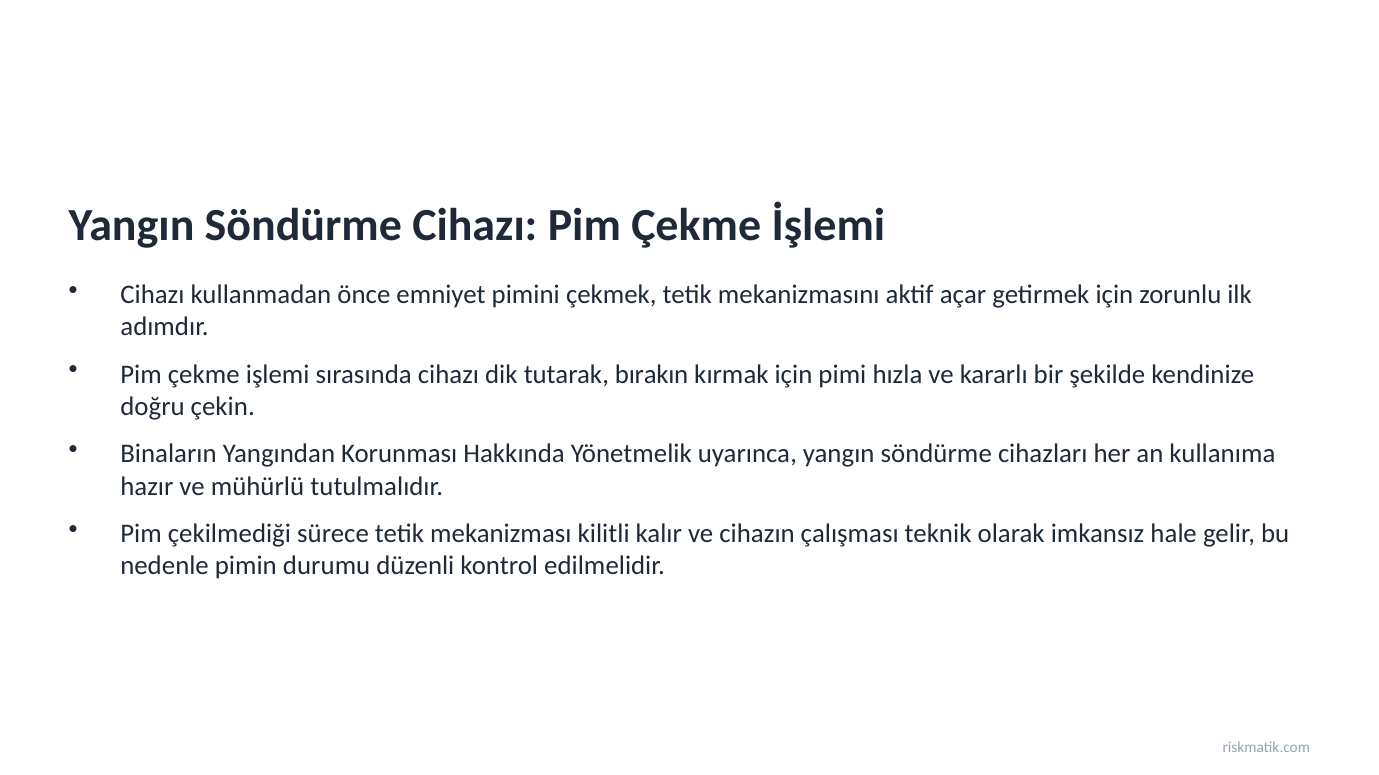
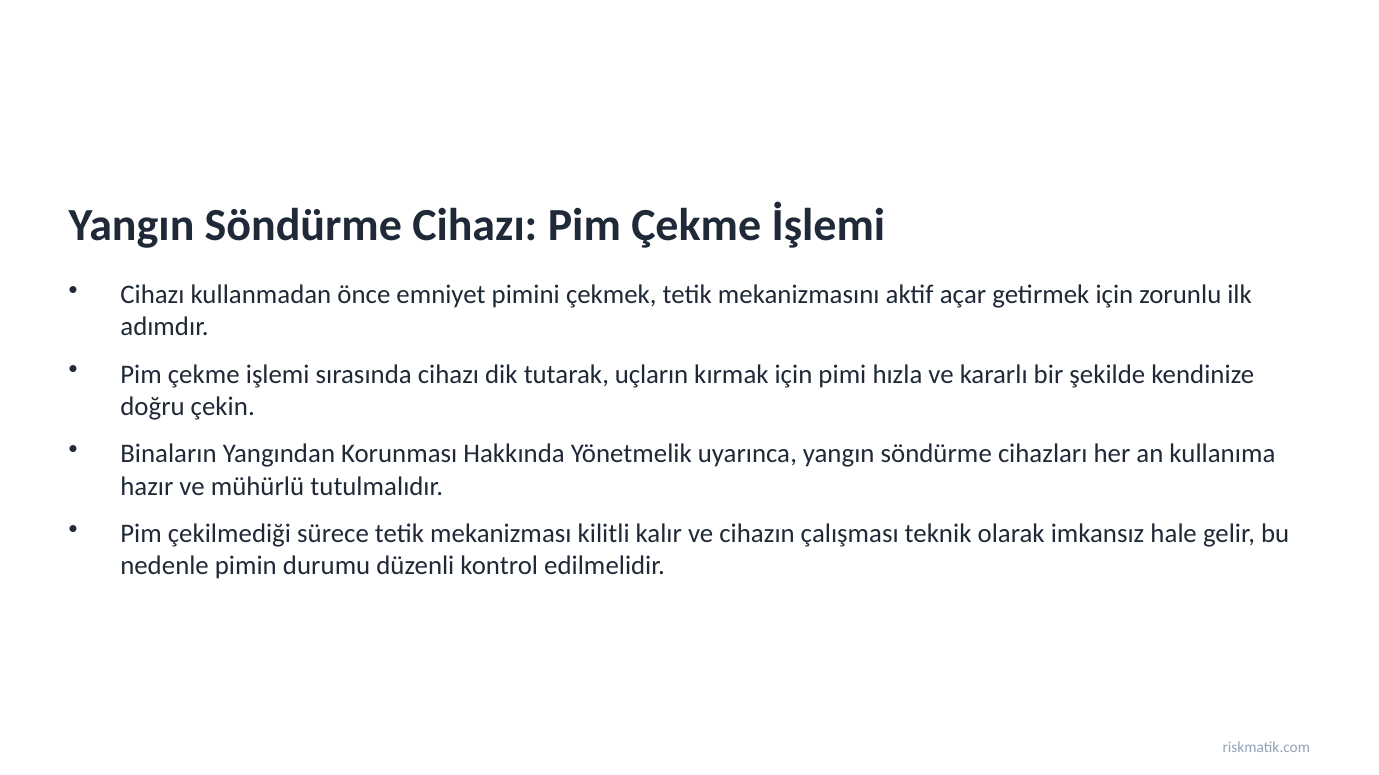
bırakın: bırakın -> uçların
